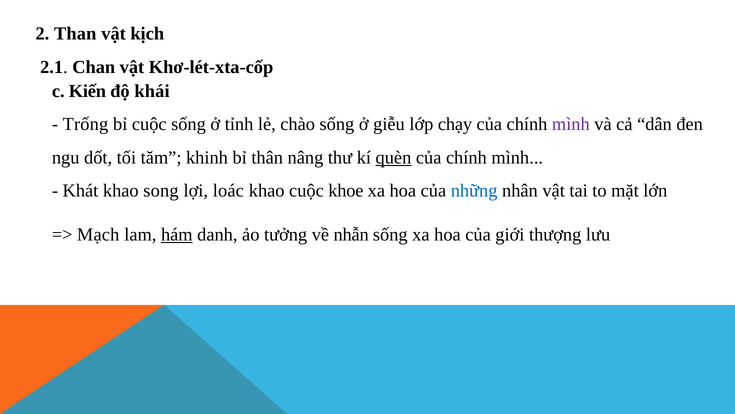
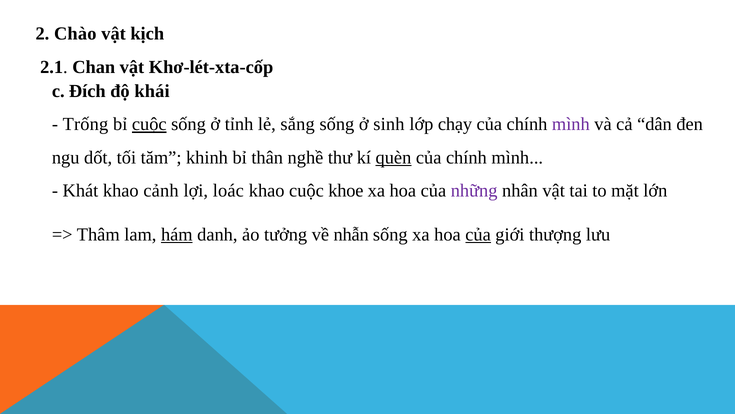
Than: Than -> Chào
Kiến: Kiến -> Đích
cuộc at (149, 124) underline: none -> present
chào: chào -> sắng
giễu: giễu -> sinh
nâng: nâng -> nghề
song: song -> cảnh
những colour: blue -> purple
Mạch: Mạch -> Thâm
của at (478, 234) underline: none -> present
